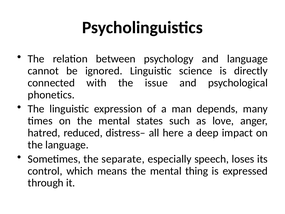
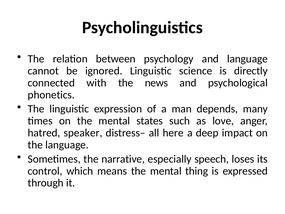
issue: issue -> news
reduced: reduced -> speaker
separate: separate -> narrative
